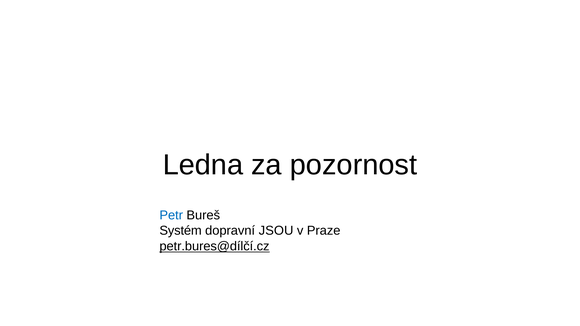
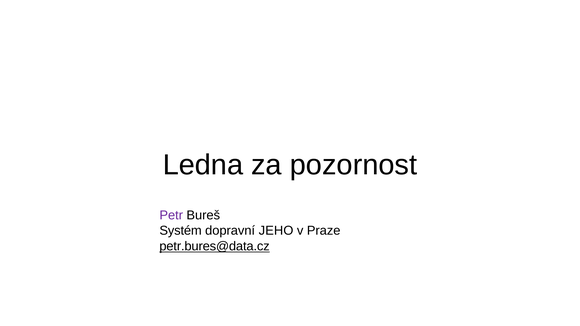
Petr colour: blue -> purple
JSOU: JSOU -> JEHO
petr.bures@dílčí.cz: petr.bures@dílčí.cz -> petr.bures@data.cz
